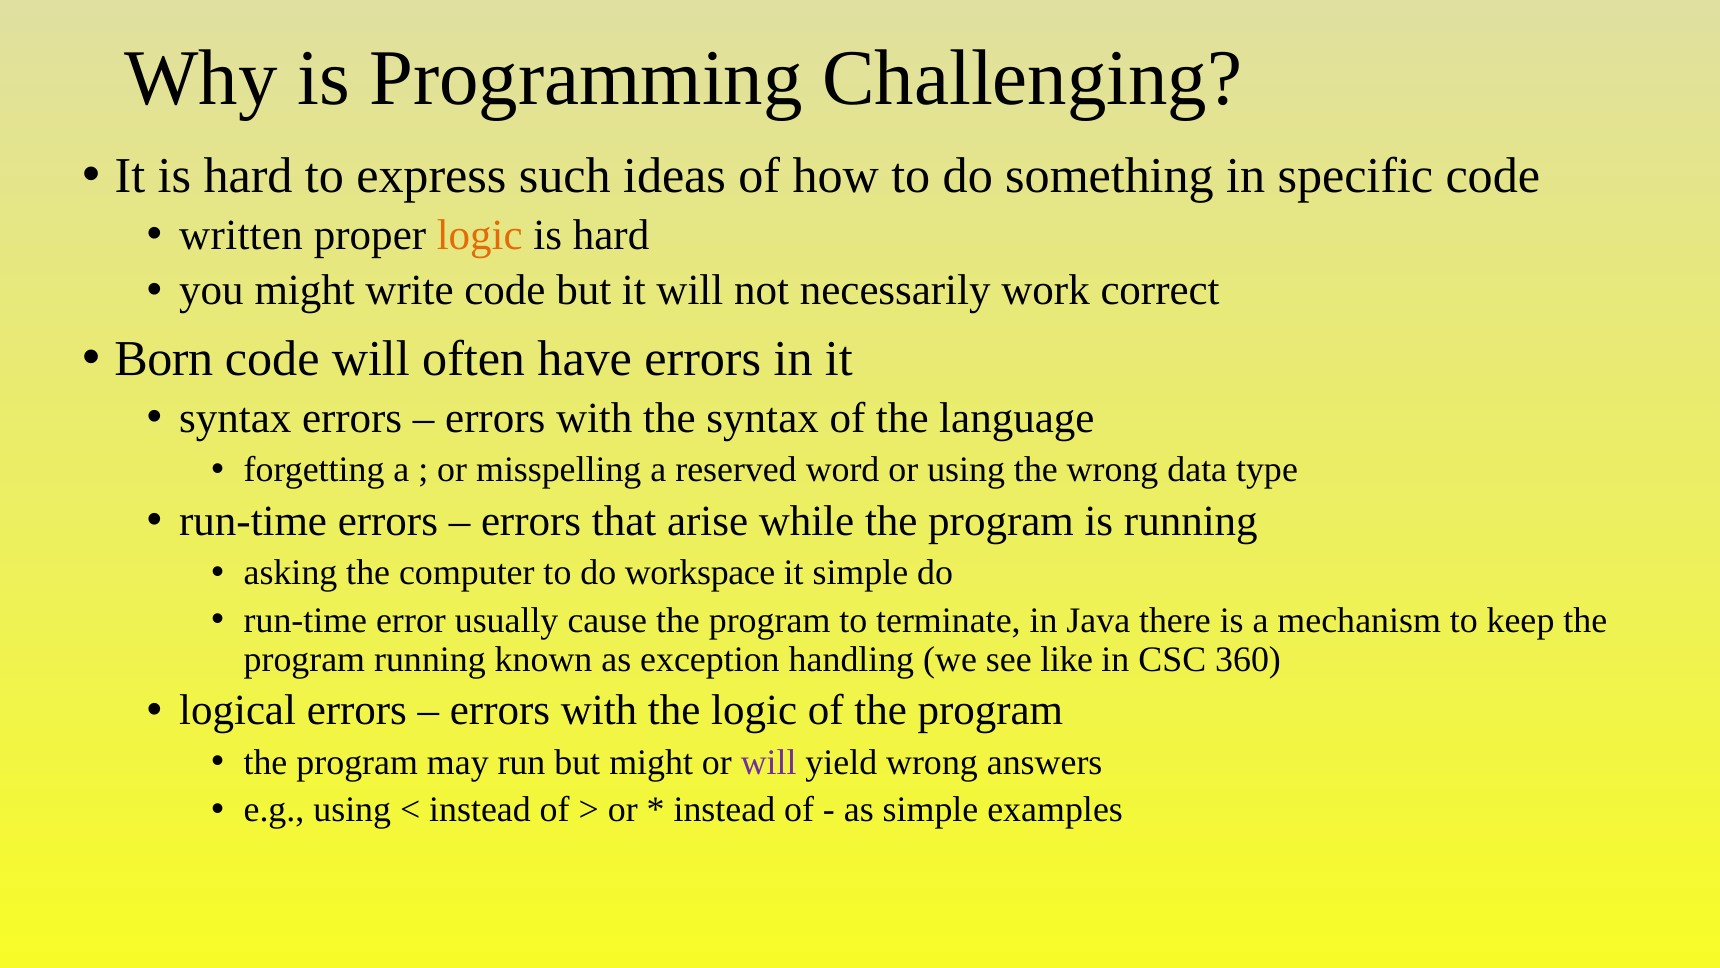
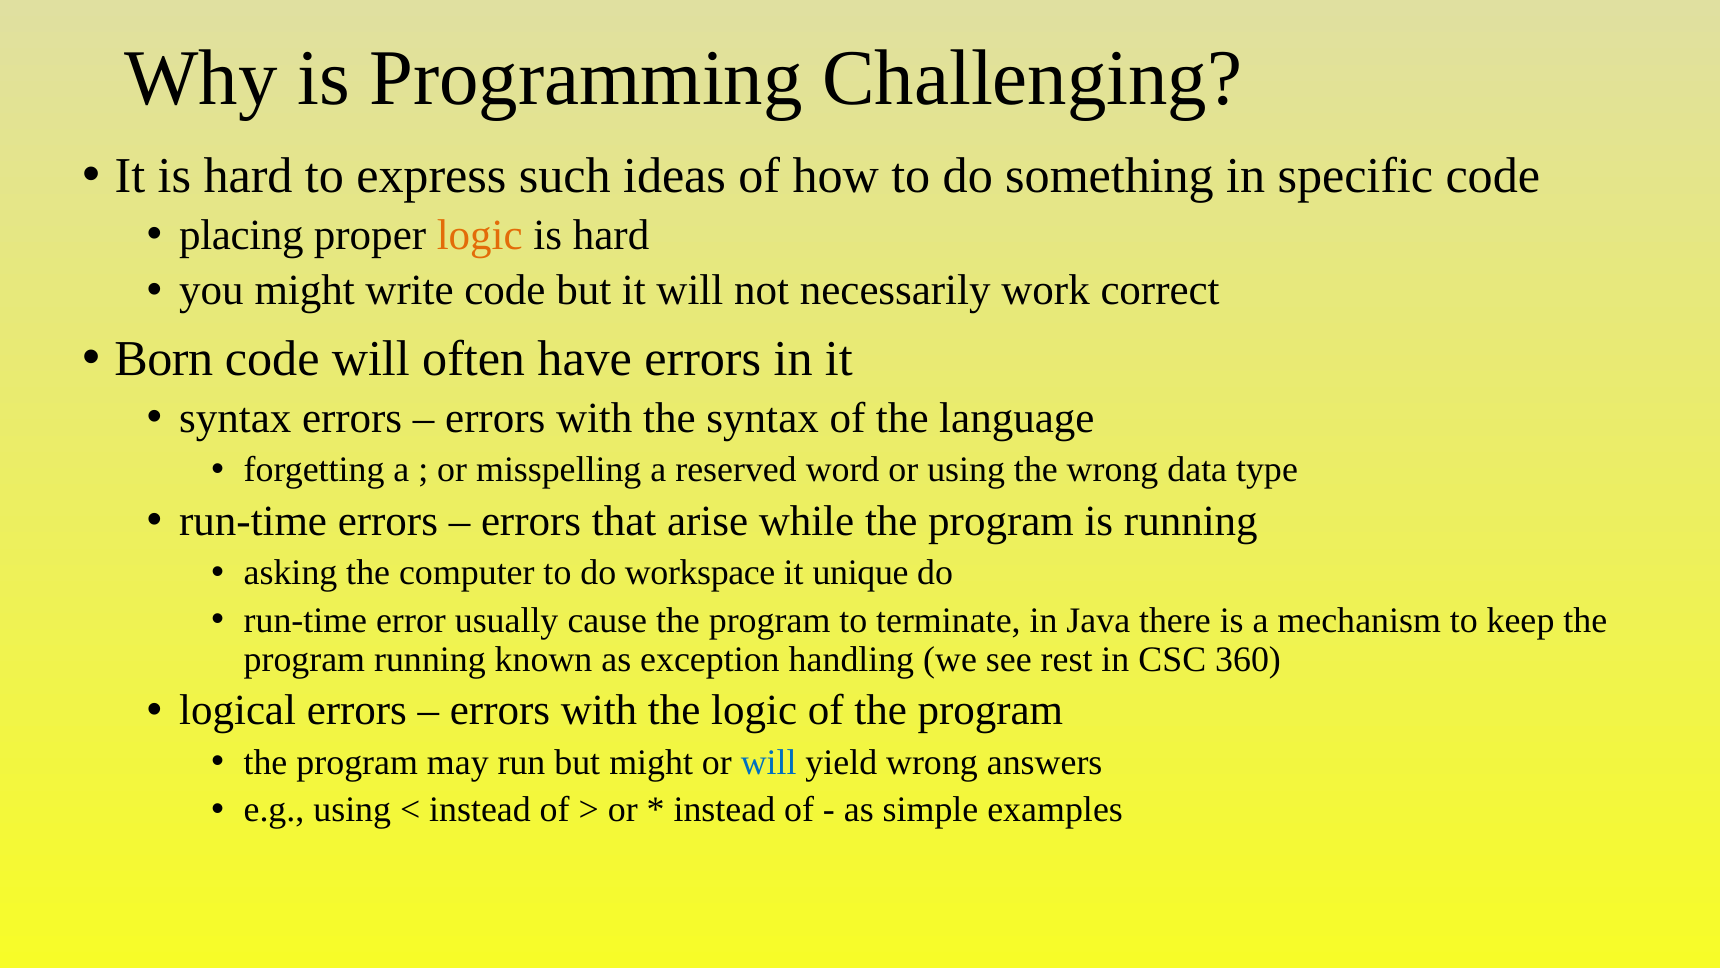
written: written -> placing
it simple: simple -> unique
like: like -> rest
will at (769, 762) colour: purple -> blue
